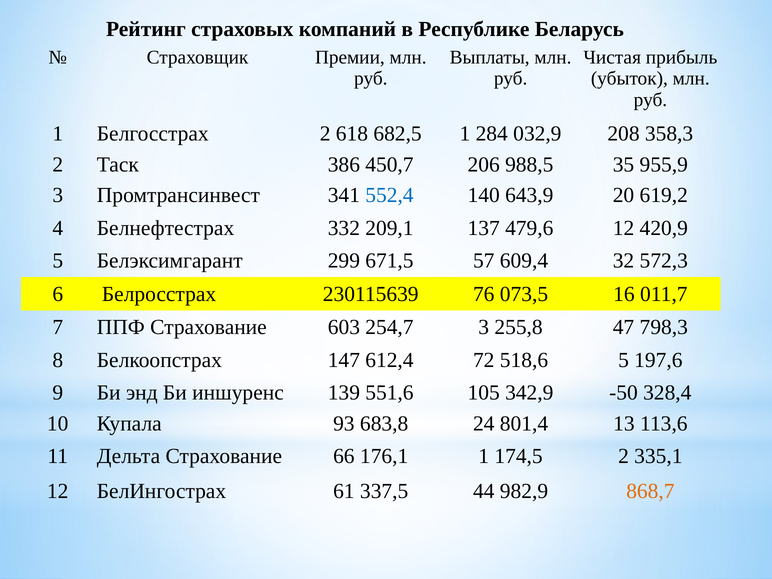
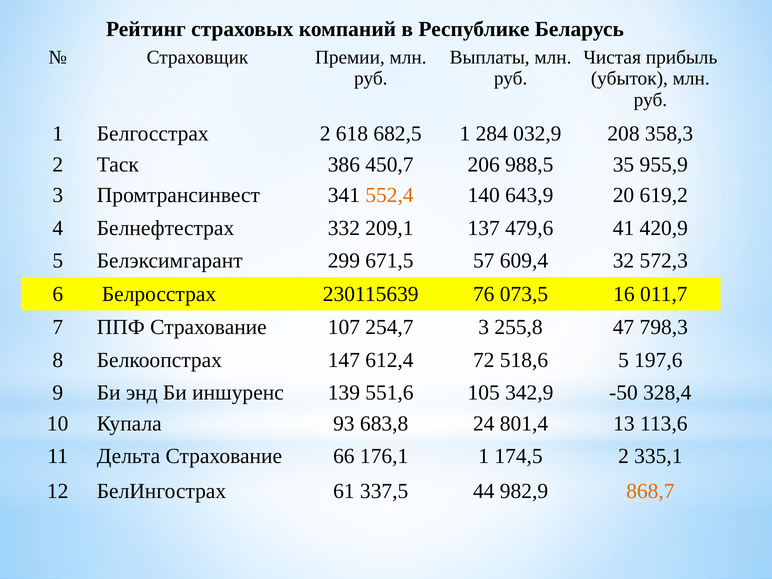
552,4 colour: blue -> orange
479,6 12: 12 -> 41
603: 603 -> 107
